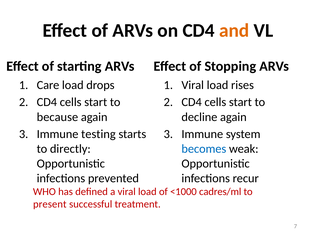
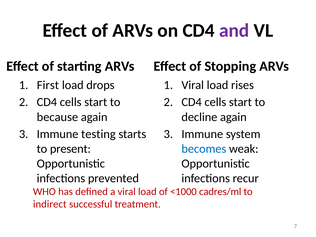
and colour: orange -> purple
Care: Care -> First
directly: directly -> present
present: present -> indirect
